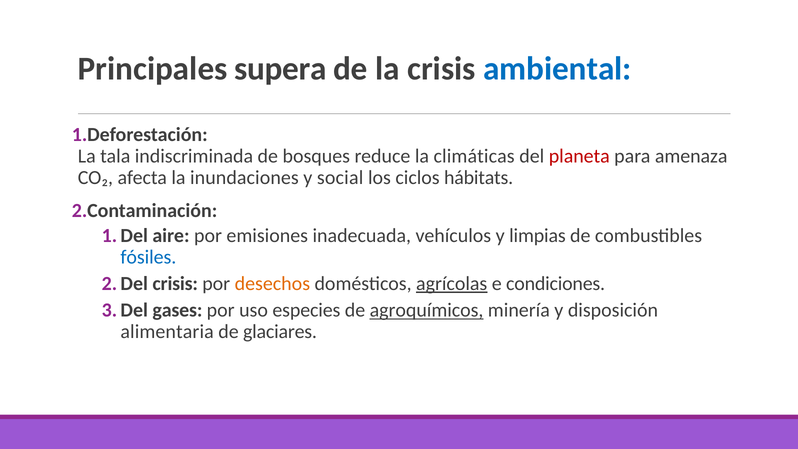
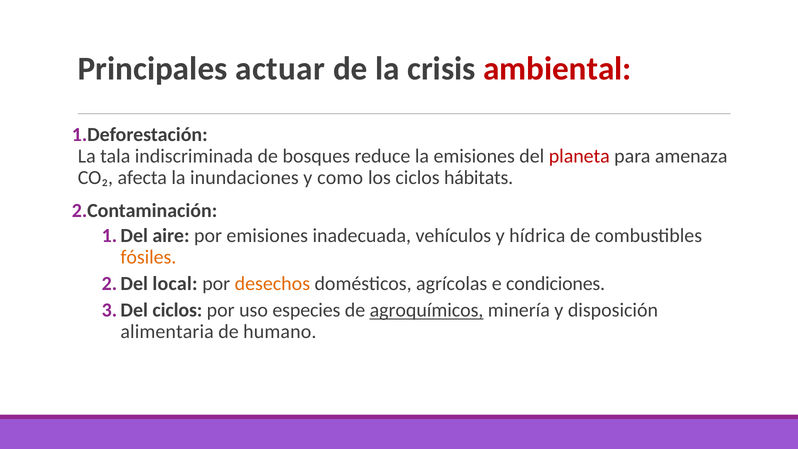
supera: supera -> actuar
ambiental colour: blue -> red
la climáticas: climáticas -> emisiones
social: social -> como
limpias: limpias -> hídrica
fósiles colour: blue -> orange
crisis at (175, 284): crisis -> local
agrícolas underline: present -> none
gases at (177, 310): gases -> ciclos
glaciares: glaciares -> humano
